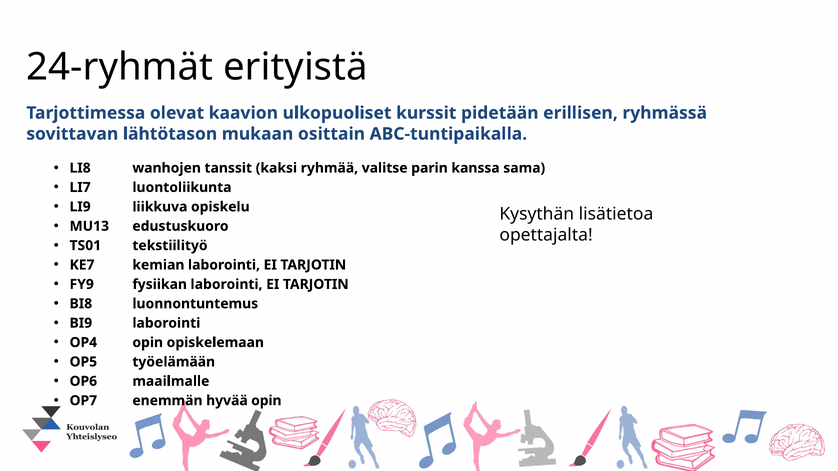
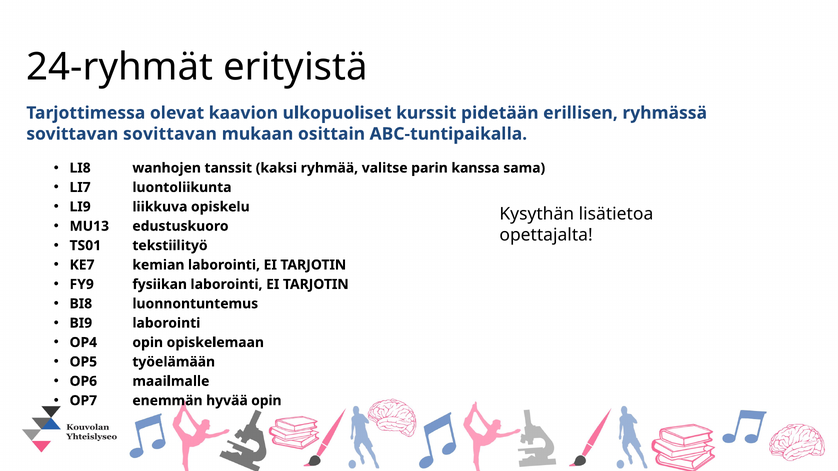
sovittavan lähtötason: lähtötason -> sovittavan
